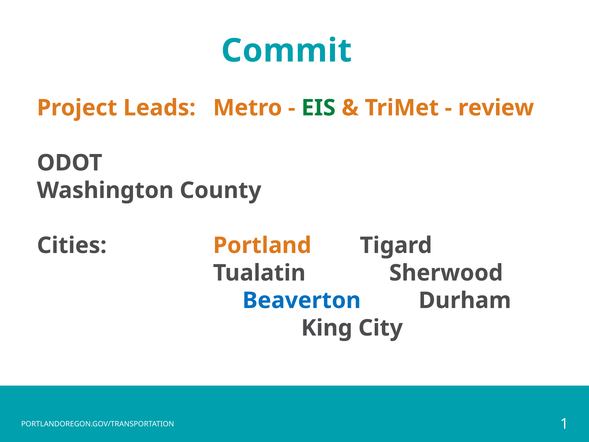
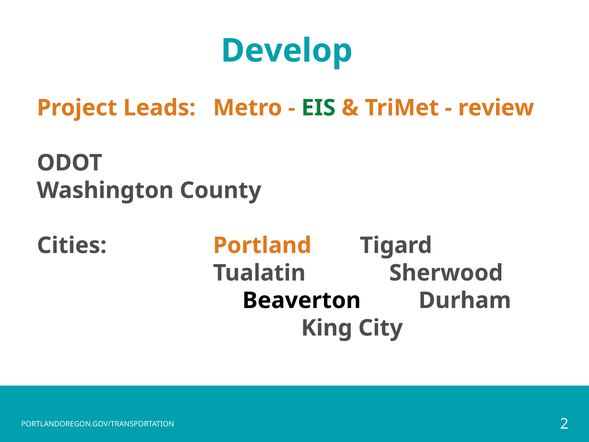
Commit: Commit -> Develop
Beaverton colour: blue -> black
1: 1 -> 2
